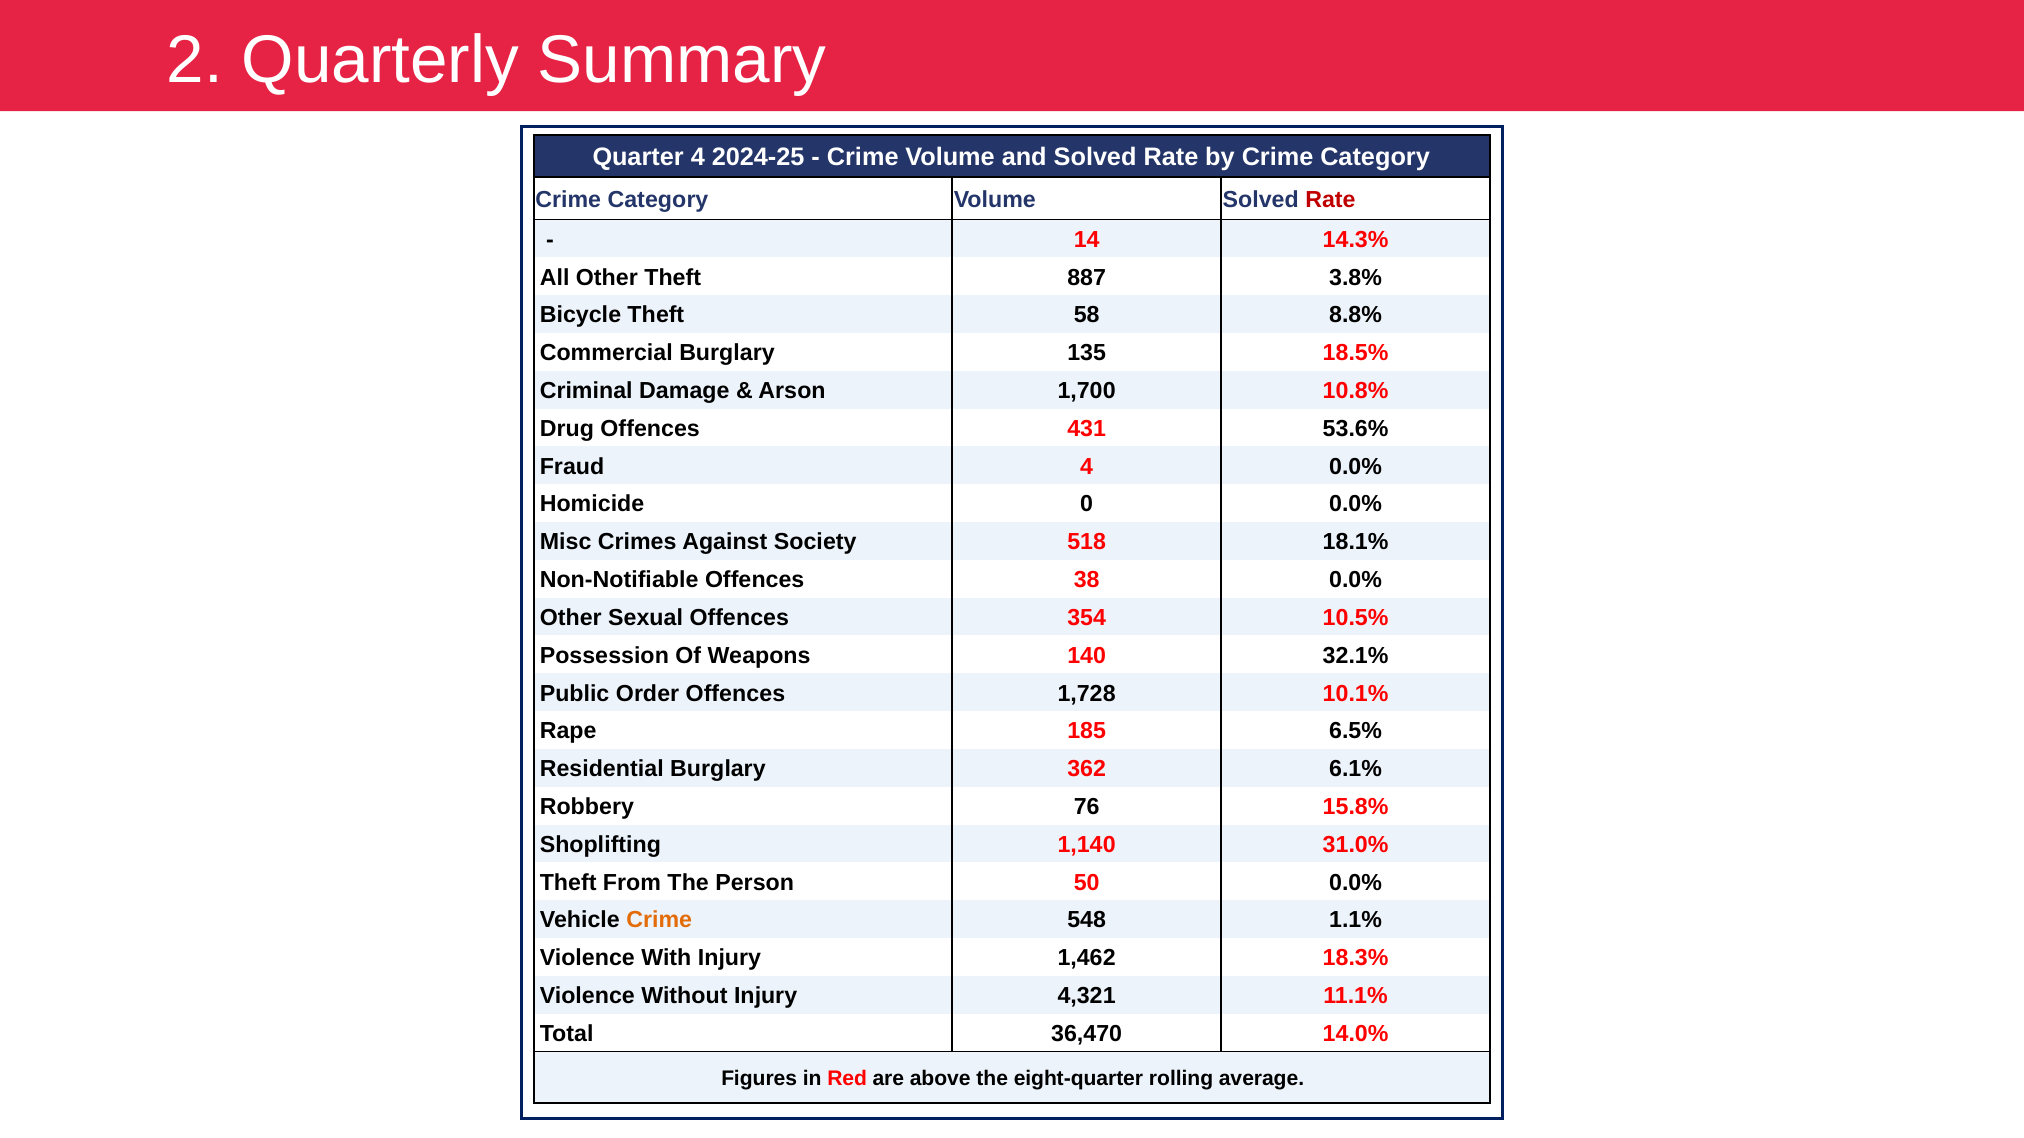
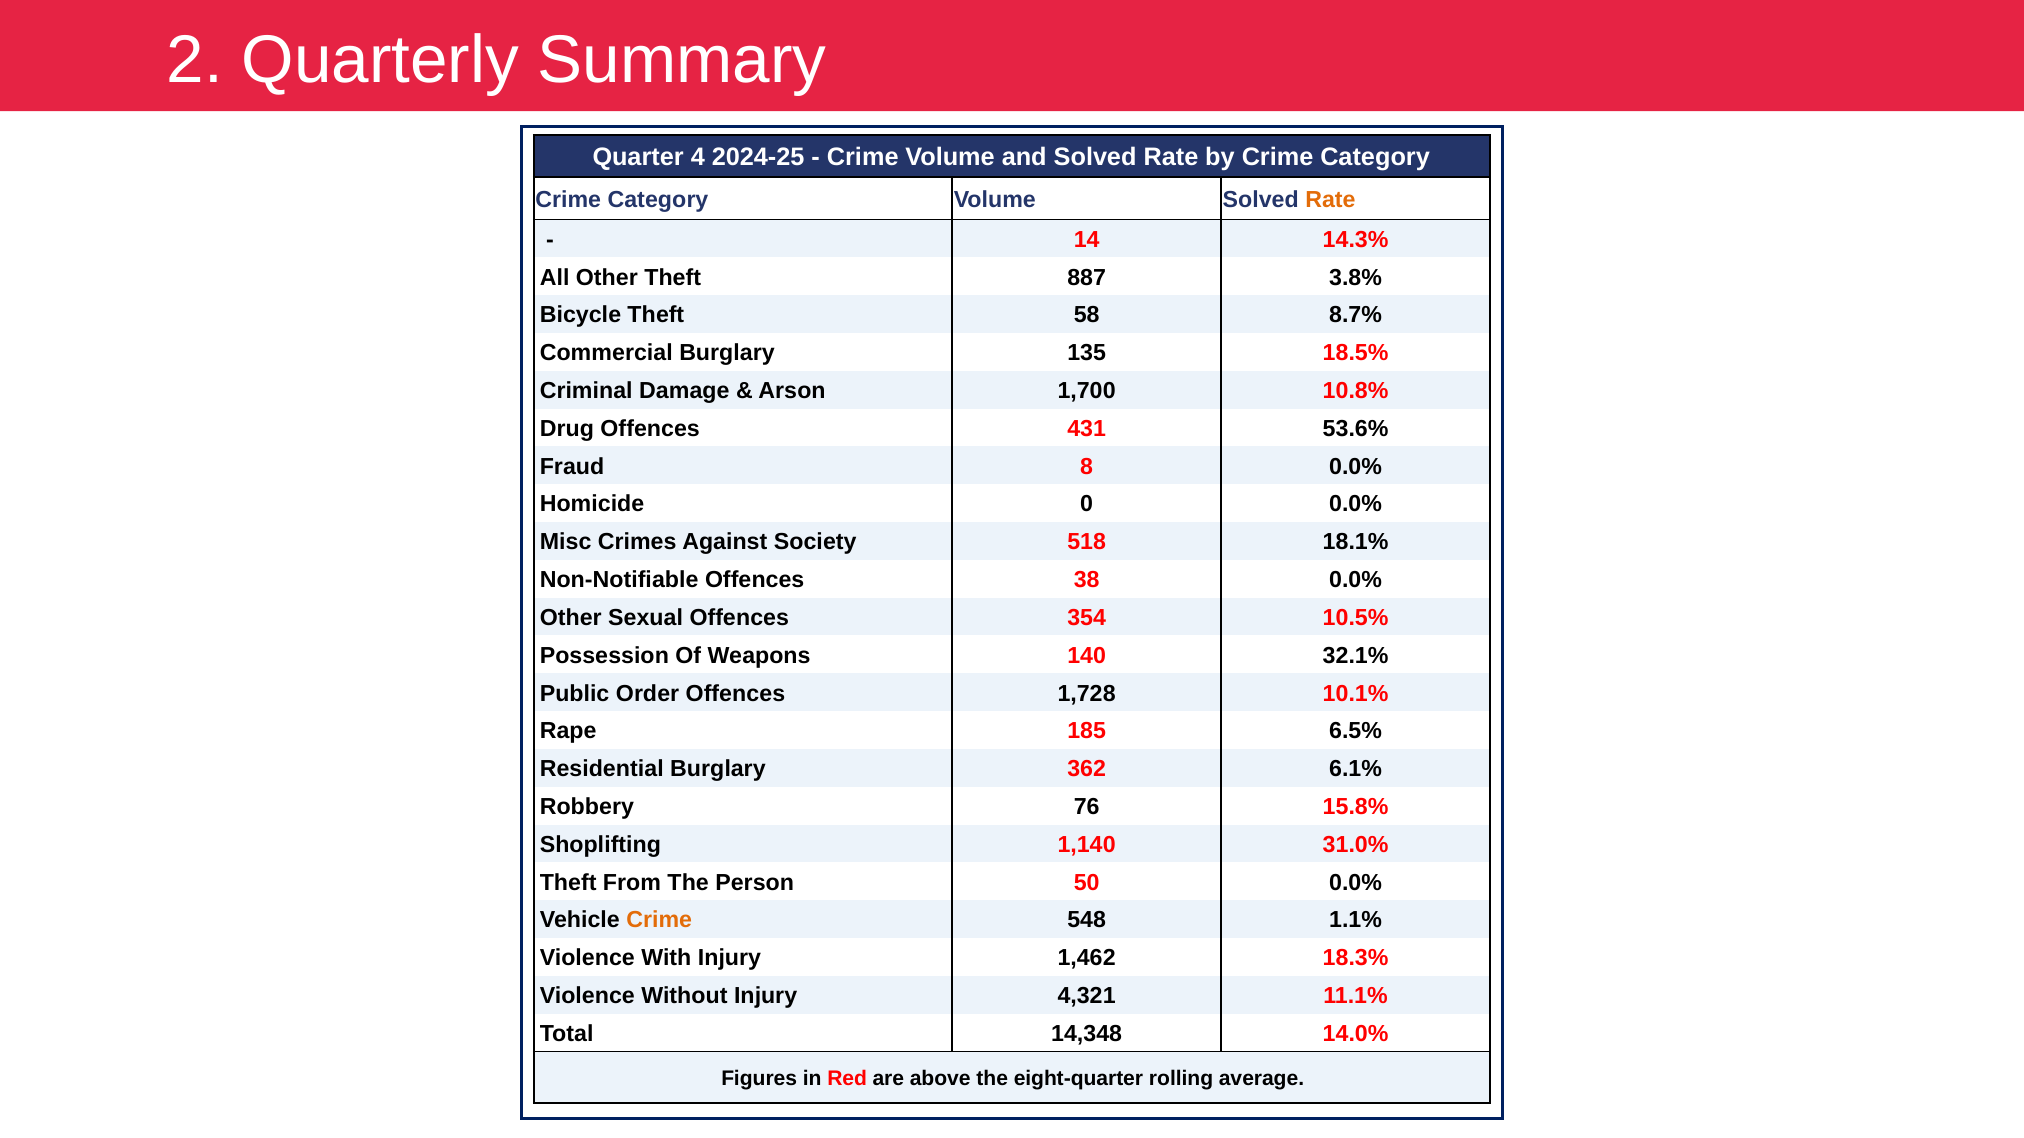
Rate at (1330, 200) colour: red -> orange
8.8%: 8.8% -> 8.7%
Fraud 4: 4 -> 8
36,470: 36,470 -> 14,348
